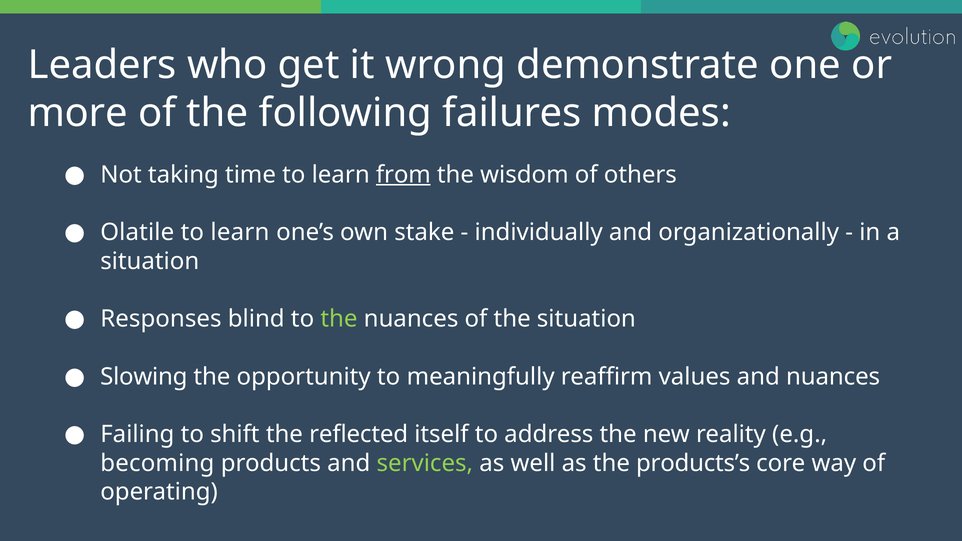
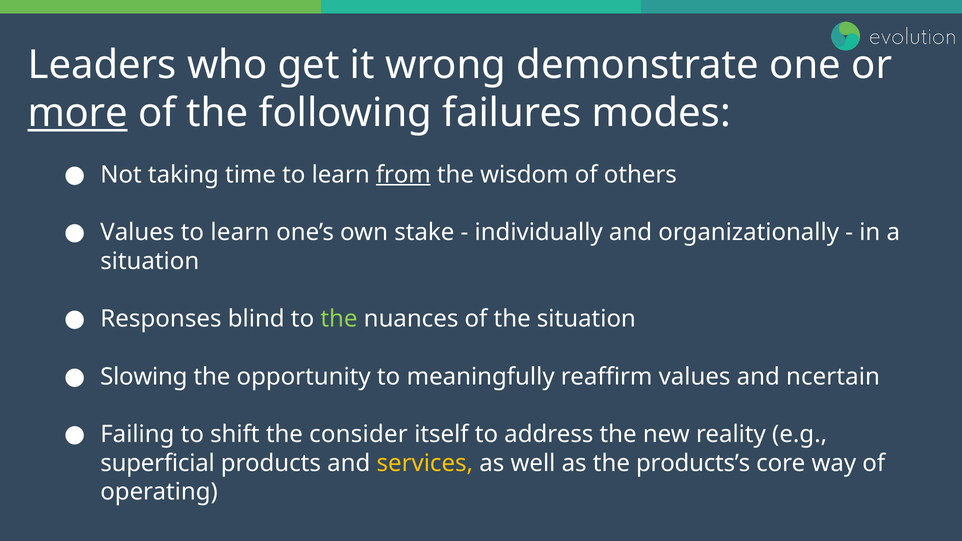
more underline: none -> present
Olatile at (137, 232): Olatile -> Values
and nuances: nuances -> ncertain
reflected: reflected -> consider
becoming: becoming -> superficial
services colour: light green -> yellow
